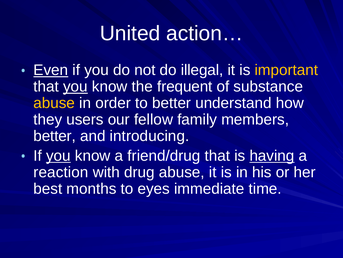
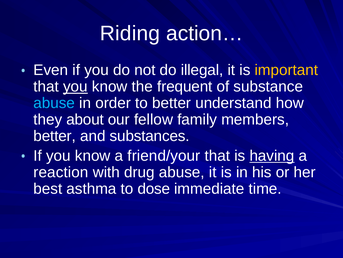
United: United -> Riding
Even underline: present -> none
abuse at (54, 103) colour: yellow -> light blue
users: users -> about
introducing: introducing -> substances
you at (58, 155) underline: present -> none
friend/drug: friend/drug -> friend/your
months: months -> asthma
eyes: eyes -> dose
